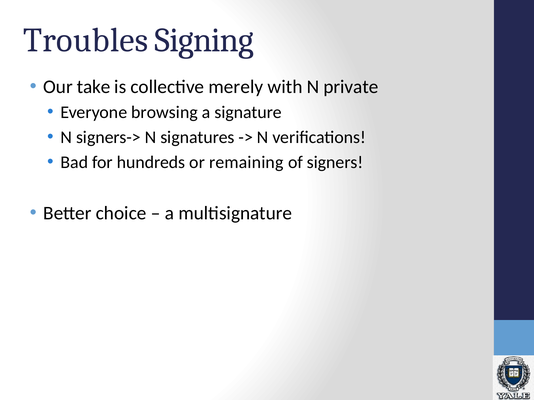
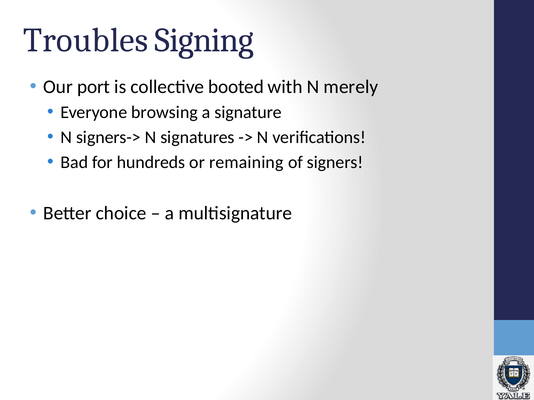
take: take -> port
merely: merely -> booted
private: private -> merely
